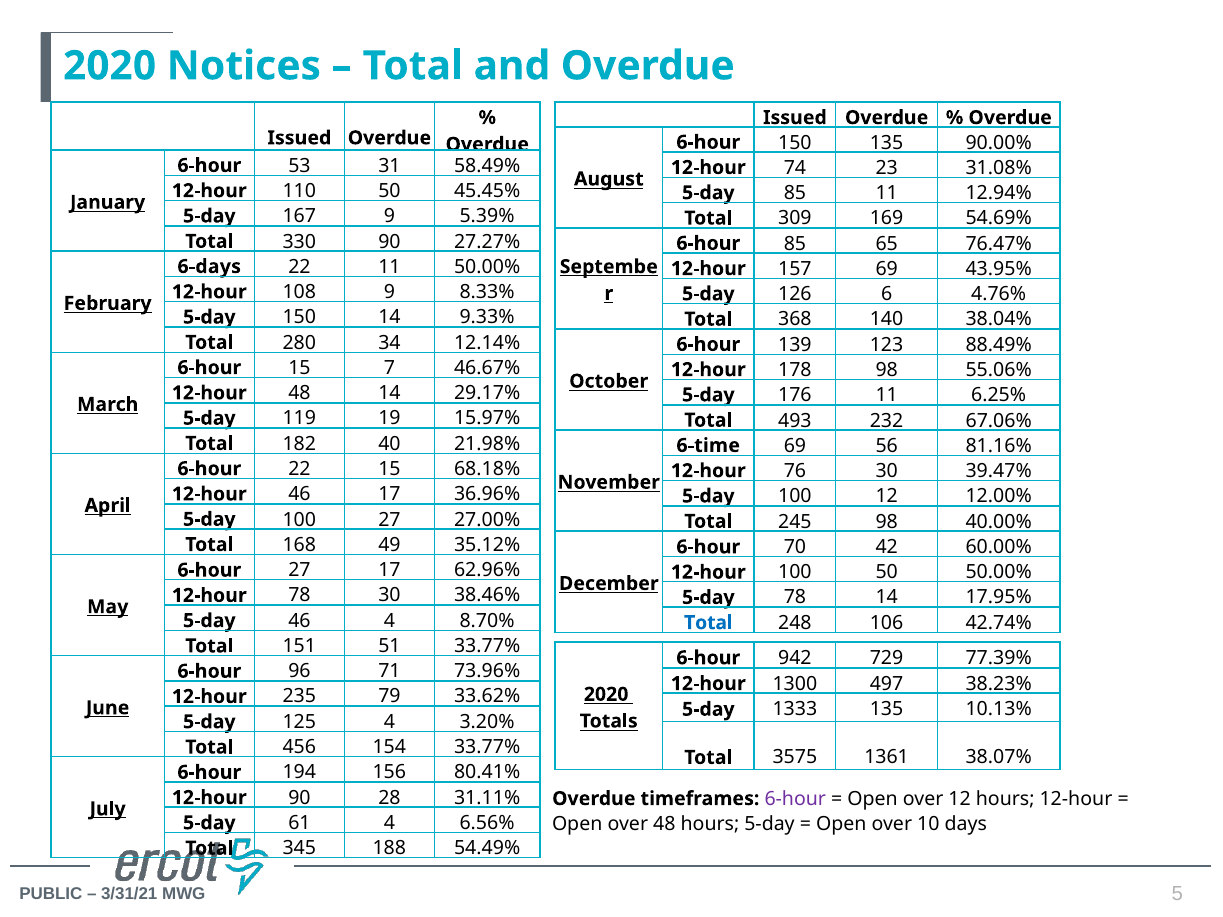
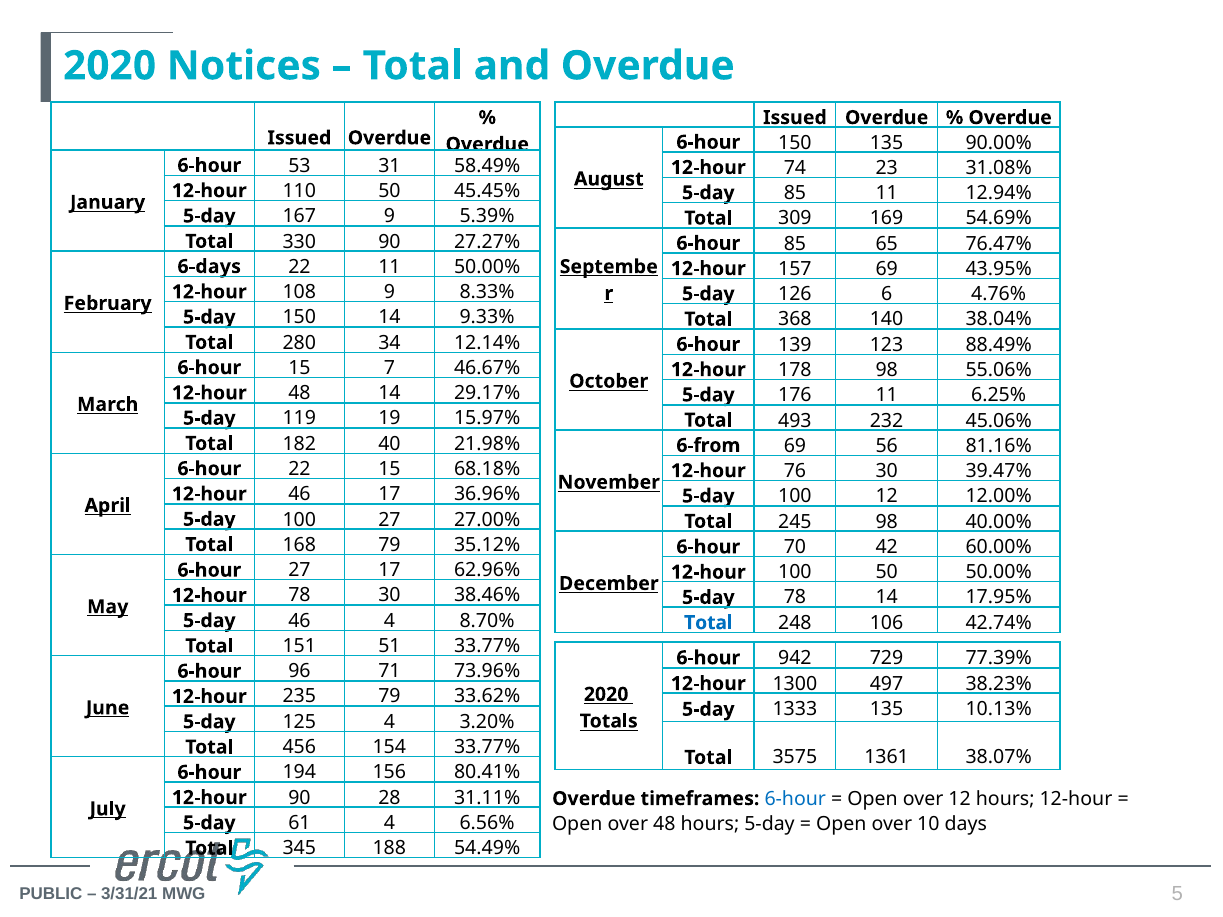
67.06%: 67.06% -> 45.06%
6-time: 6-time -> 6-from
168 49: 49 -> 79
6-hour at (795, 799) colour: purple -> blue
